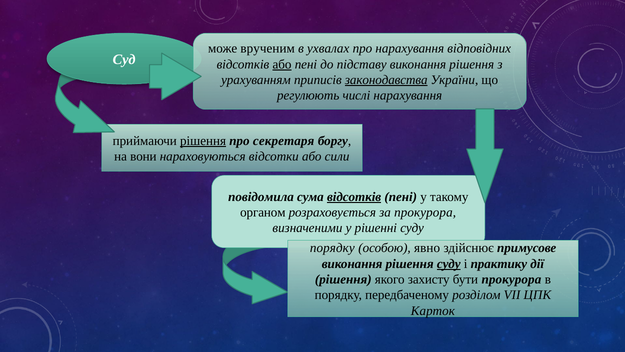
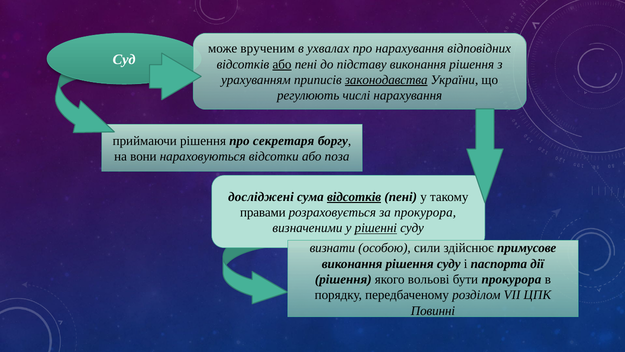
рішення at (203, 141) underline: present -> none
сили: сили -> поза
повідомила: повідомила -> досліджені
органом: органом -> правами
рішенні underline: none -> present
порядку at (332, 248): порядку -> визнати
явно: явно -> сили
суду at (449, 263) underline: present -> none
практику: практику -> паспорта
захисту: захисту -> вольові
Карток: Карток -> Повинні
